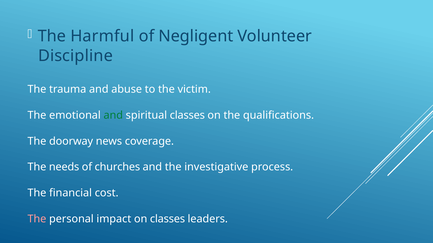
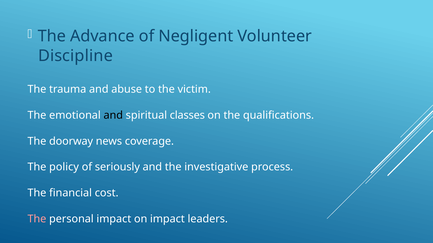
Harmful: Harmful -> Advance
and at (113, 116) colour: green -> black
needs: needs -> policy
churches: churches -> seriously
on classes: classes -> impact
